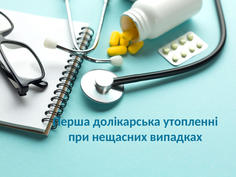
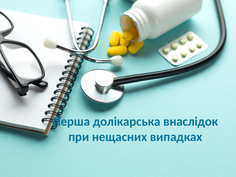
утопленні: утопленні -> внаслідок
